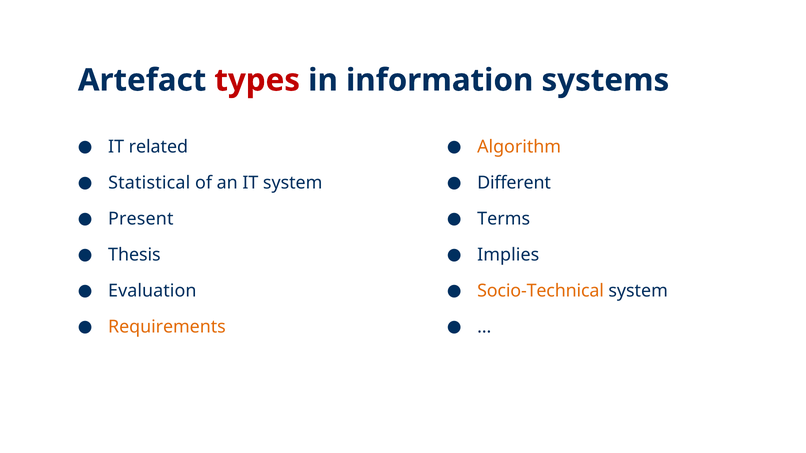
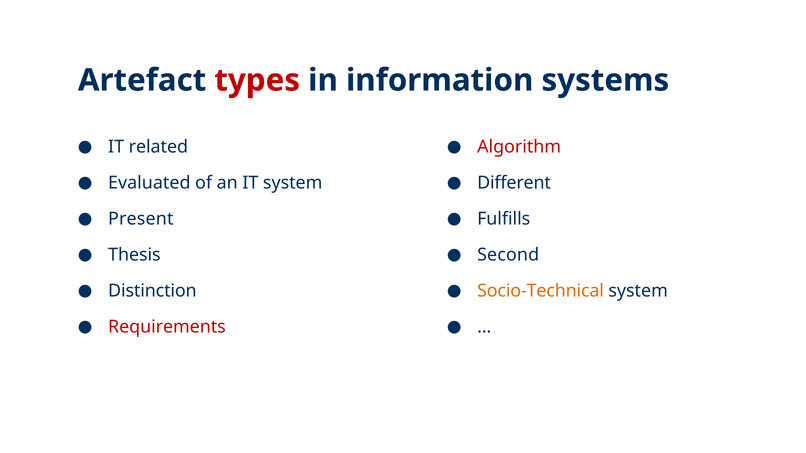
Algorithm colour: orange -> red
Statistical: Statistical -> Evaluated
Terms: Terms -> Fulfills
Implies: Implies -> Second
Evaluation: Evaluation -> Distinction
Requirements colour: orange -> red
